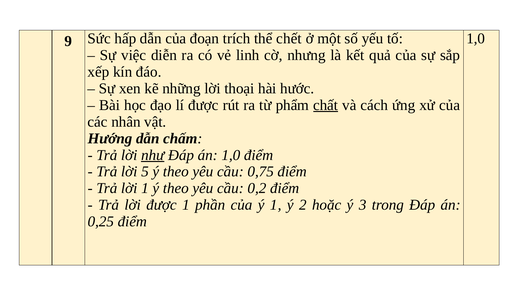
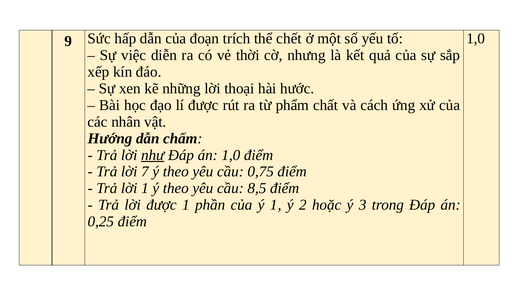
linh: linh -> thời
chất underline: present -> none
5: 5 -> 7
0,2: 0,2 -> 8,5
